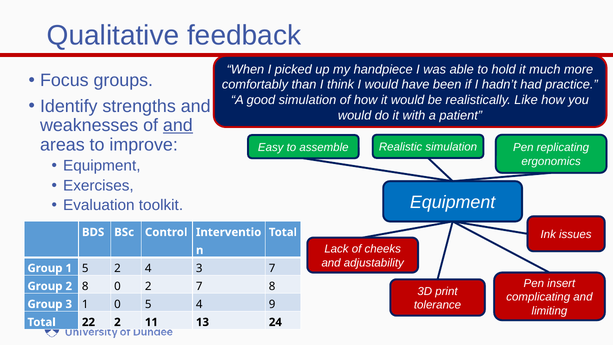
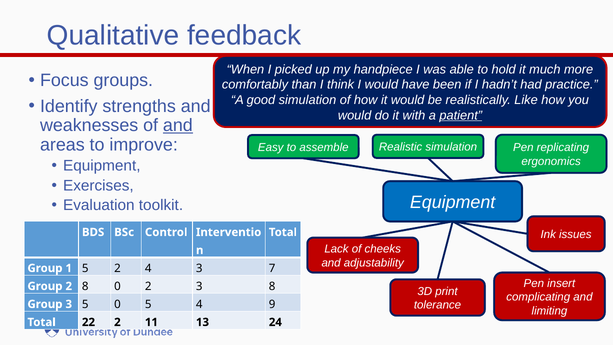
patient underline: none -> present
2 7: 7 -> 3
1 at (85, 304): 1 -> 5
